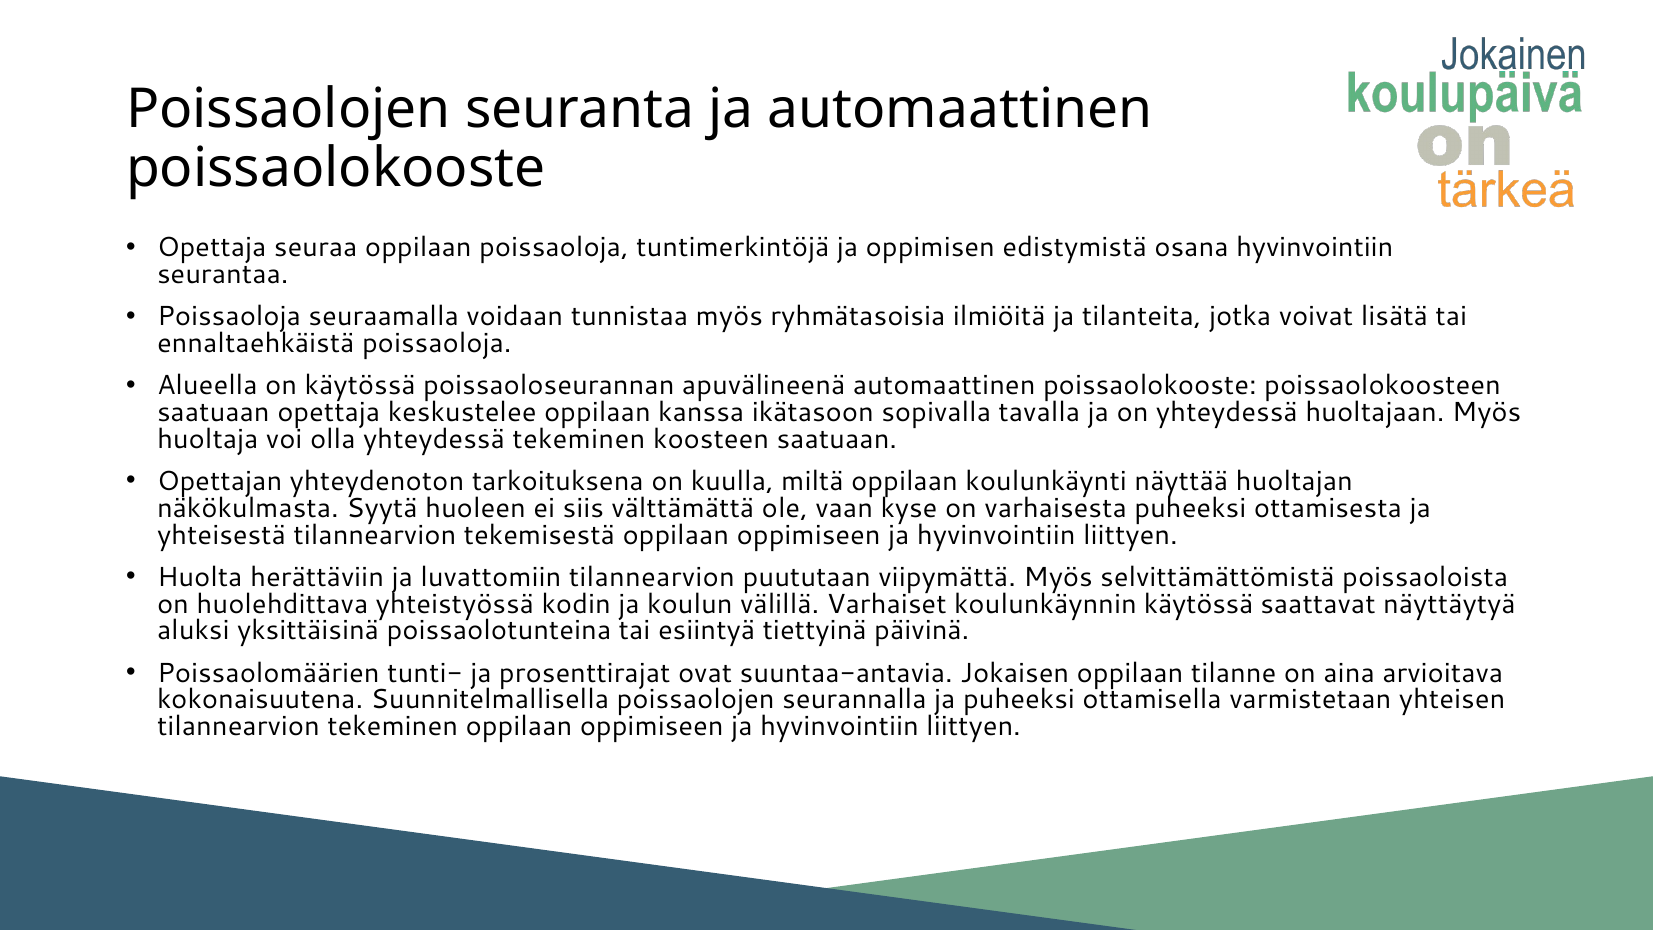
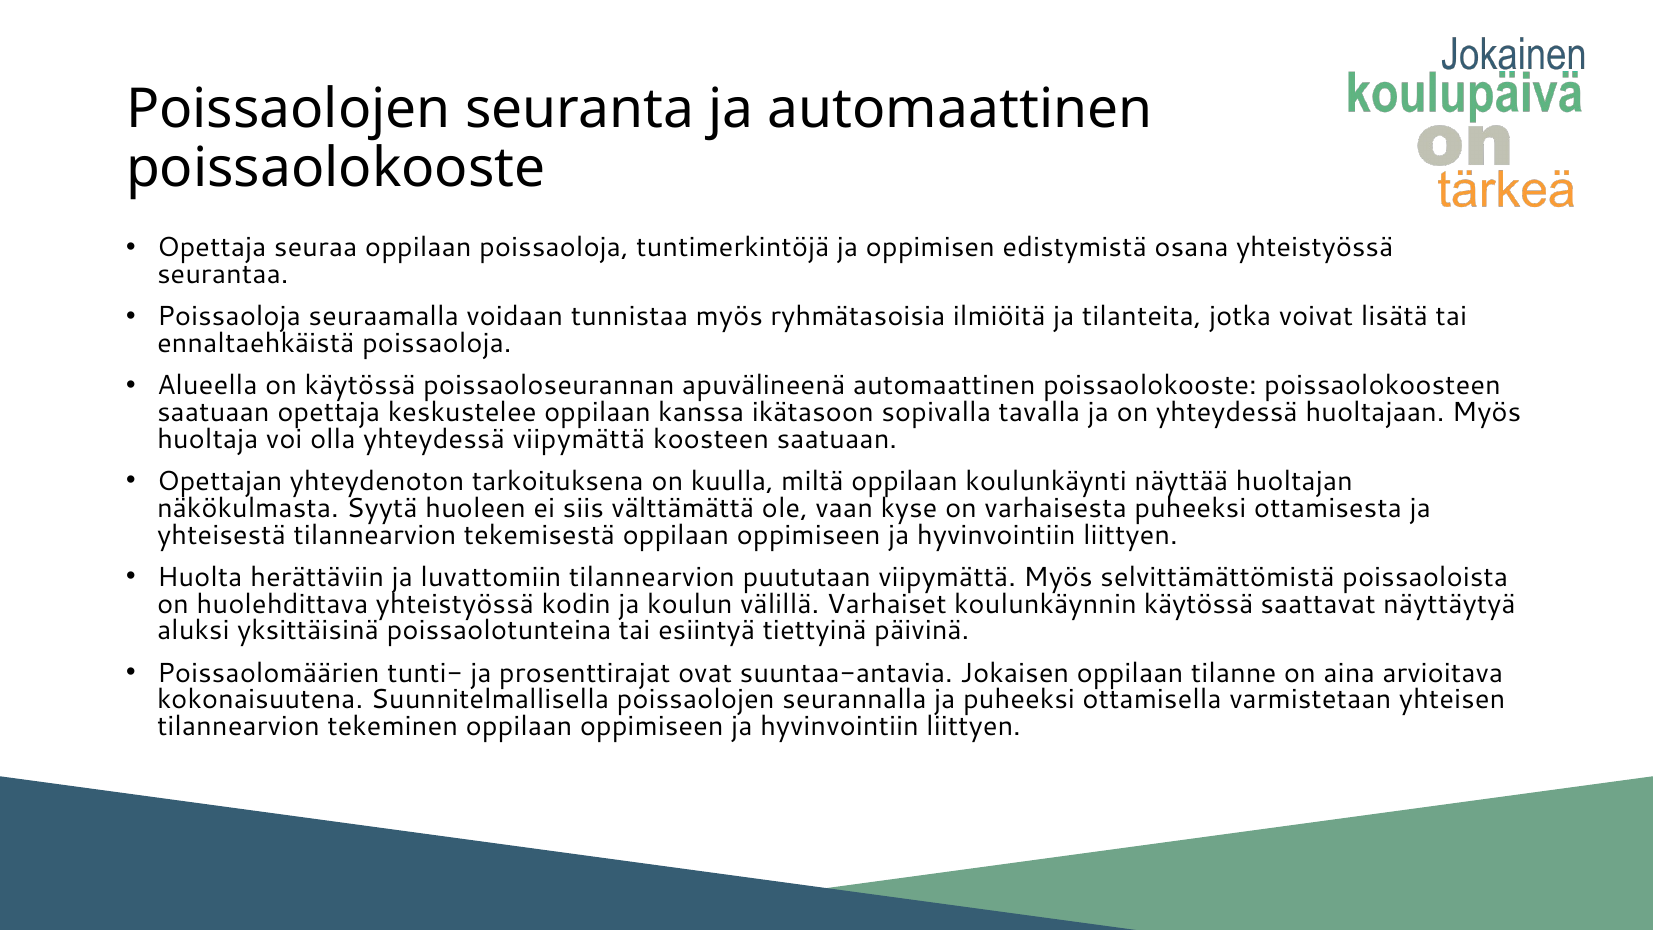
osana hyvinvointiin: hyvinvointiin -> yhteistyössä
yhteydessä tekeminen: tekeminen -> viipymättä
